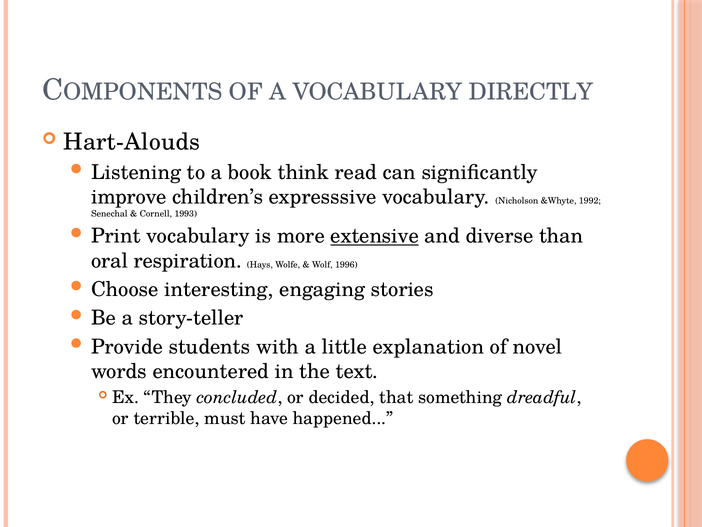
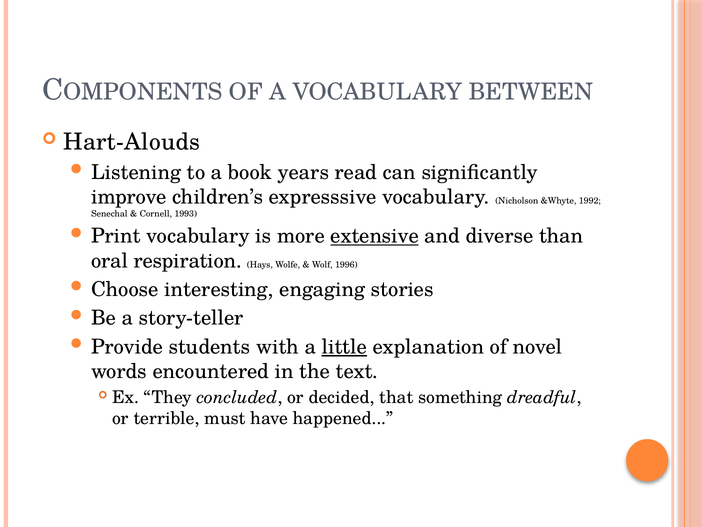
DIRECTLY: DIRECTLY -> BETWEEN
think: think -> years
little underline: none -> present
